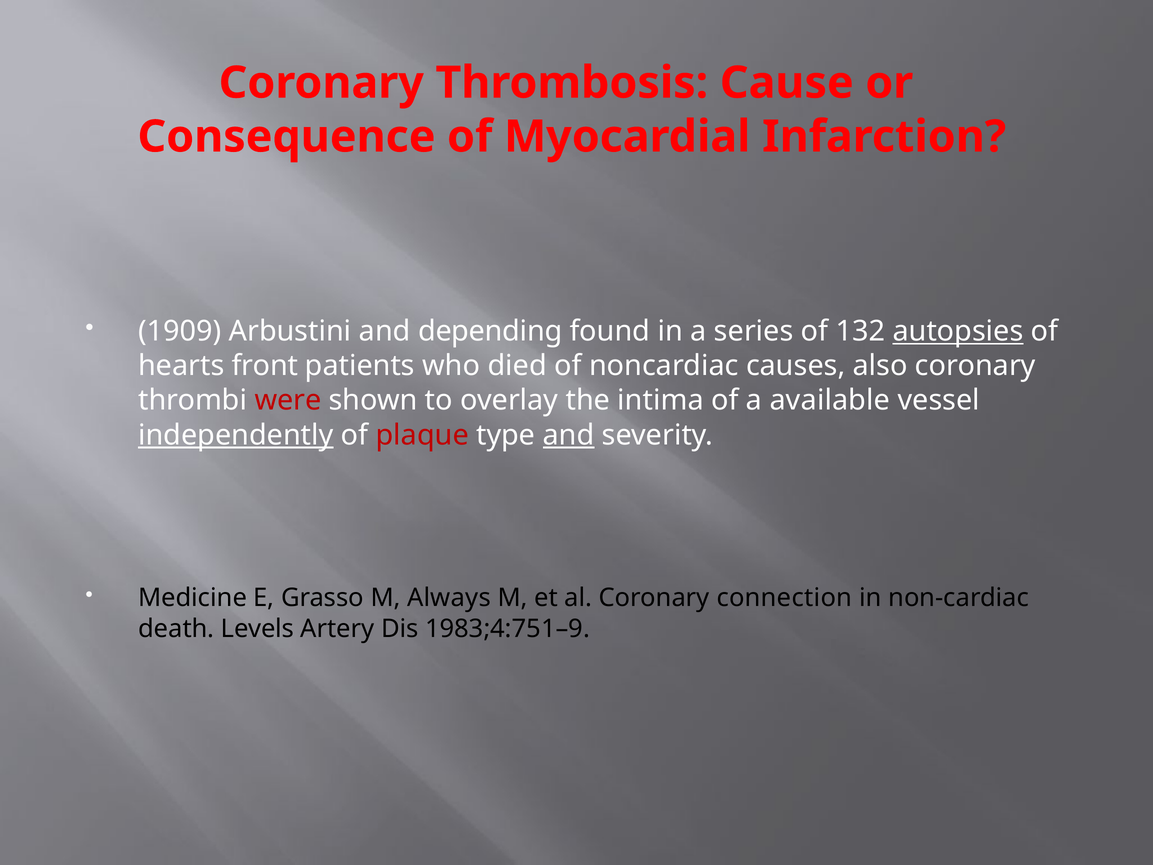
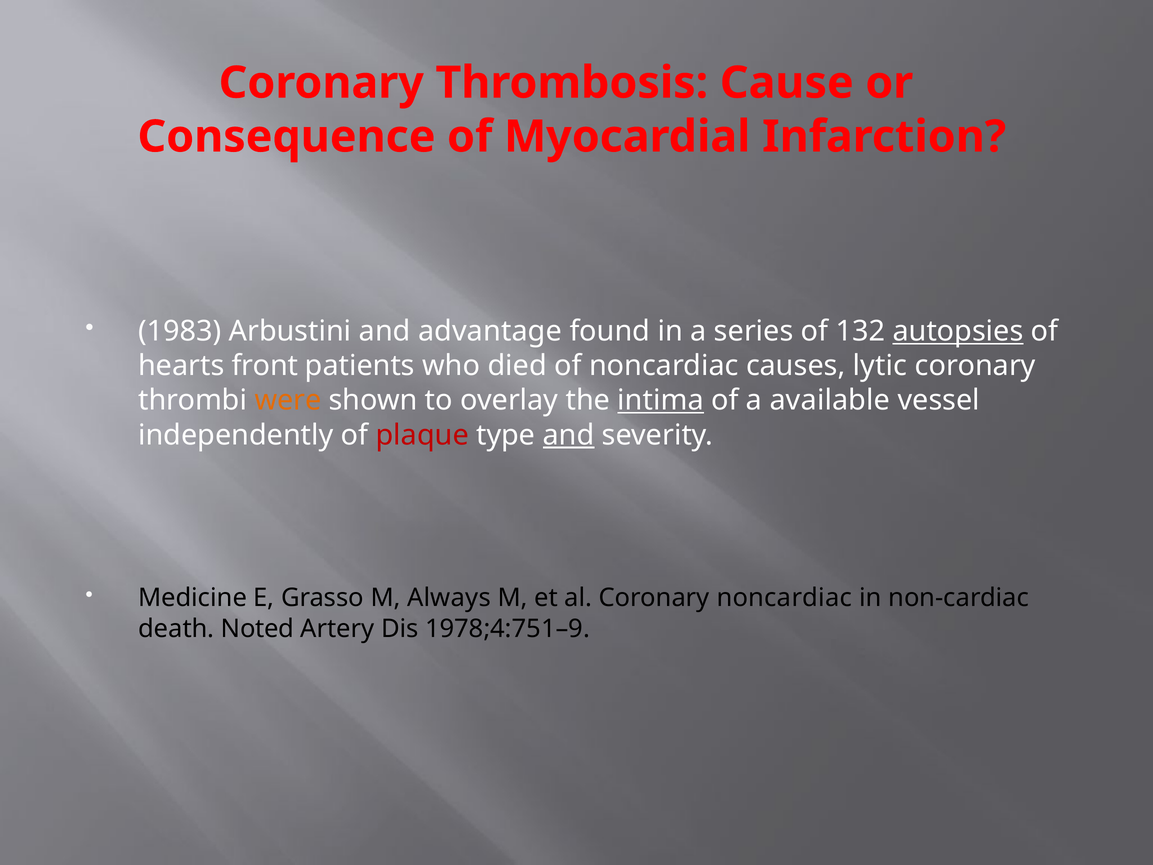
1909: 1909 -> 1983
depending: depending -> advantage
also: also -> lytic
were colour: red -> orange
intima underline: none -> present
independently underline: present -> none
Coronary connection: connection -> noncardiac
Levels: Levels -> Noted
1983;4:751–9: 1983;4:751–9 -> 1978;4:751–9
